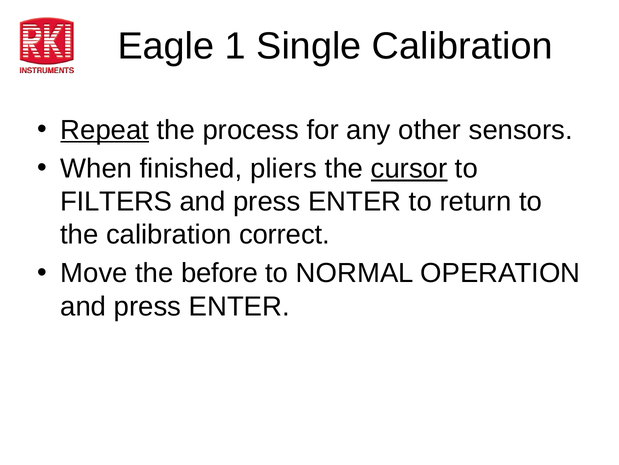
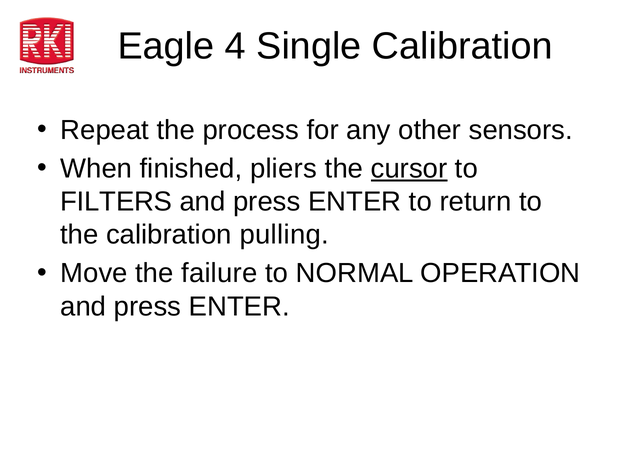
1: 1 -> 4
Repeat underline: present -> none
correct: correct -> pulling
before: before -> failure
